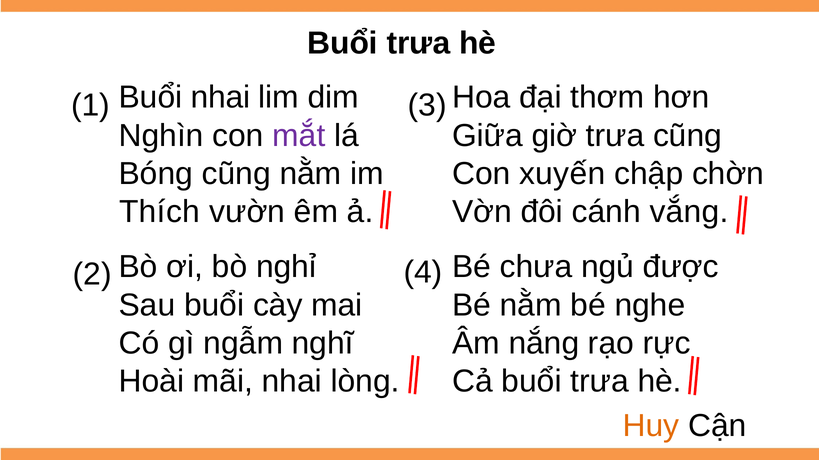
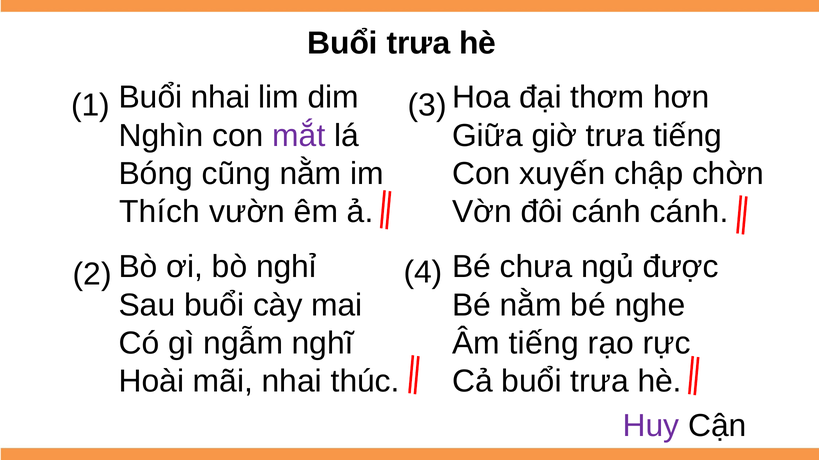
trưa cũng: cũng -> tiếng
cánh vắng: vắng -> cánh
Âm nắng: nắng -> tiếng
lòng: lòng -> thúc
Huy colour: orange -> purple
